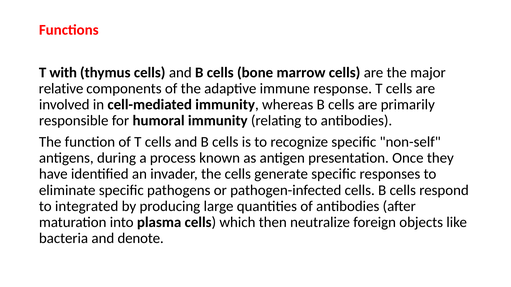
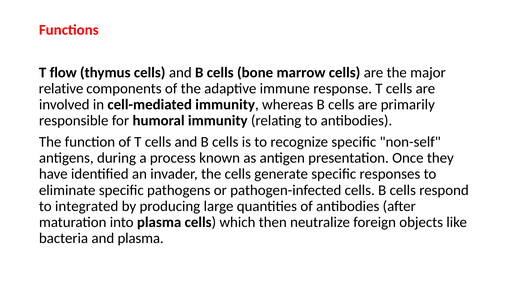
with: with -> flow
and denote: denote -> plasma
